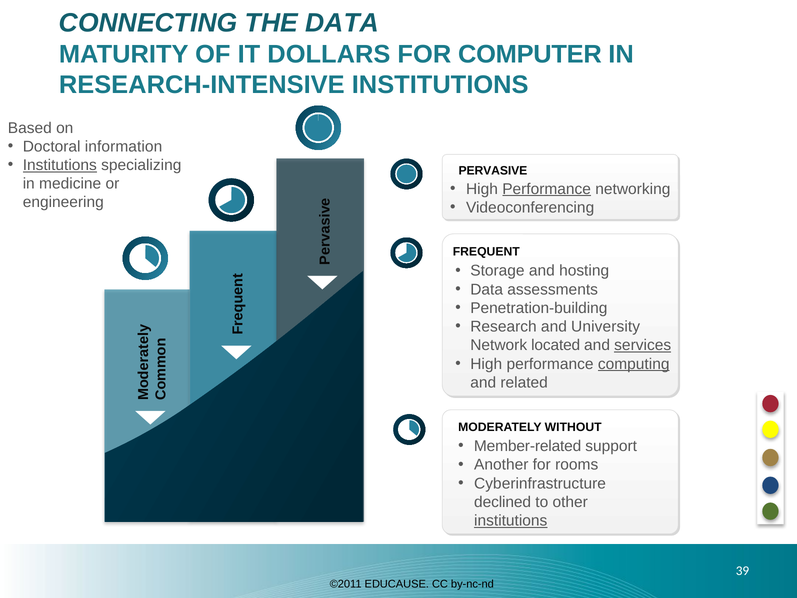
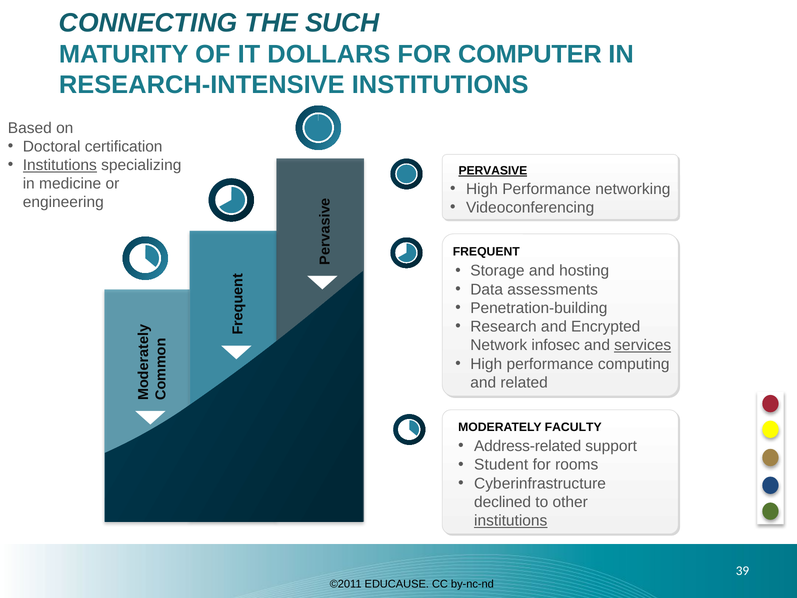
THE DATA: DATA -> SUCH
information: information -> certification
PERVASIVE underline: none -> present
Performance at (547, 189) underline: present -> none
University: University -> Encrypted
located: located -> infosec
computing underline: present -> none
WITHOUT: WITHOUT -> FACULTY
Member-related: Member-related -> Address-related
Another: Another -> Student
